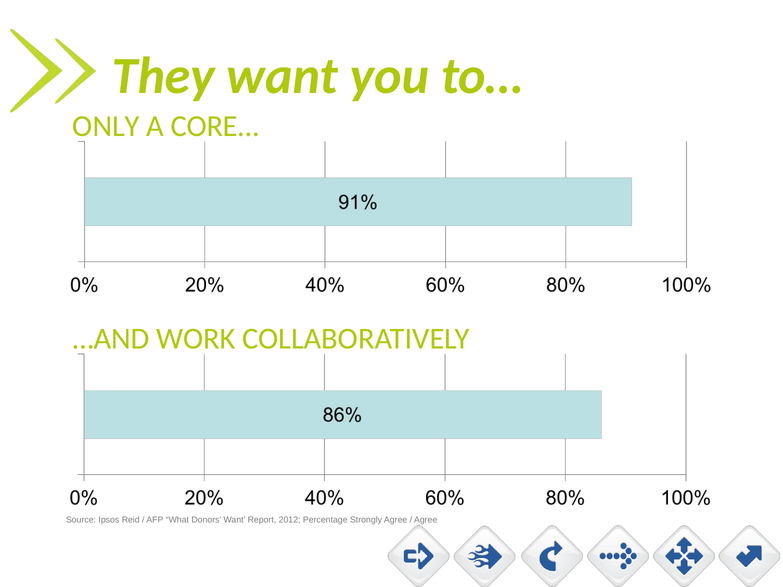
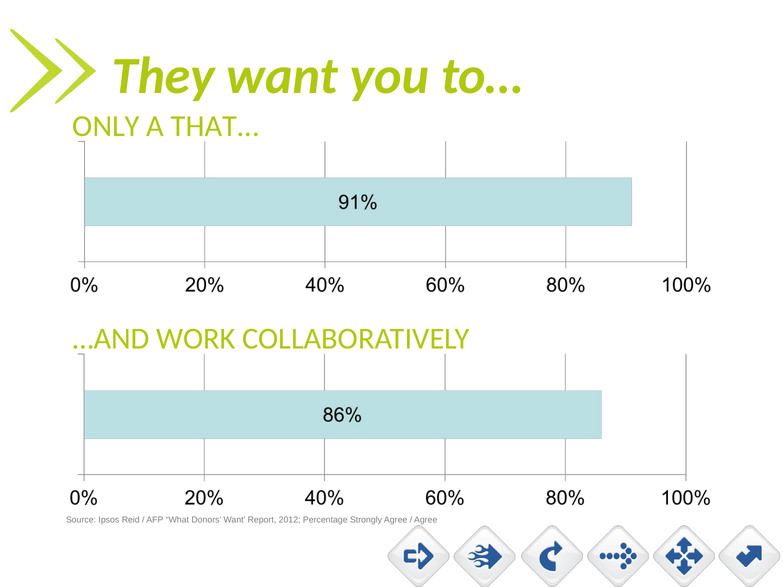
CORE: CORE -> THAT
